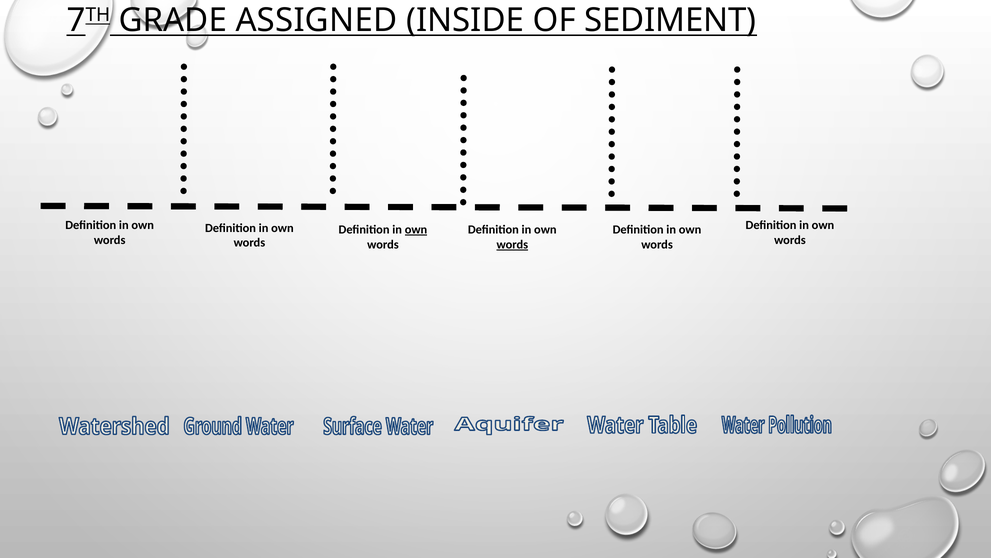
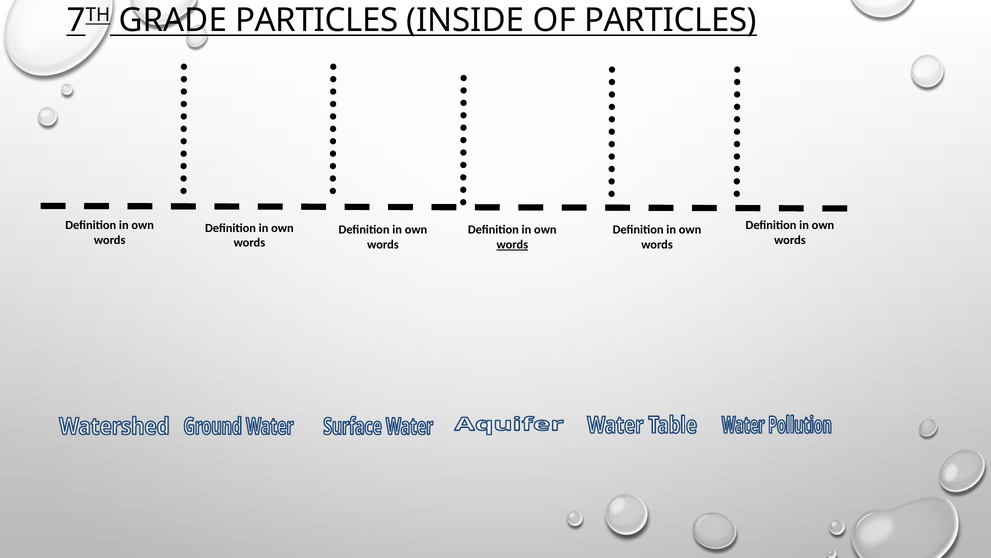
GRADE ASSIGNED: ASSIGNED -> PARTICLES
OF SEDIMENT: SEDIMENT -> PARTICLES
own at (416, 230) underline: present -> none
